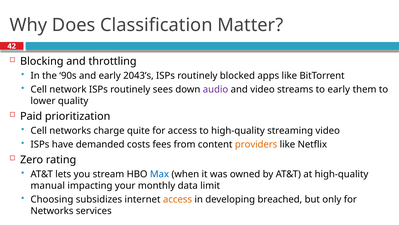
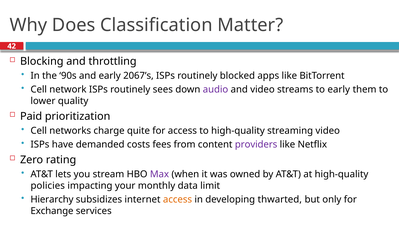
2043’s: 2043’s -> 2067’s
providers colour: orange -> purple
Max colour: blue -> purple
manual: manual -> policies
Choosing: Choosing -> Hierarchy
breached: breached -> thwarted
Networks at (52, 210): Networks -> Exchange
